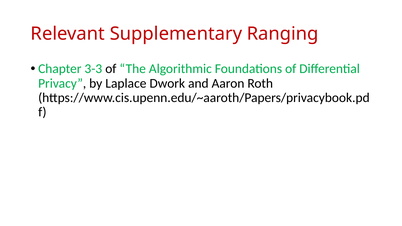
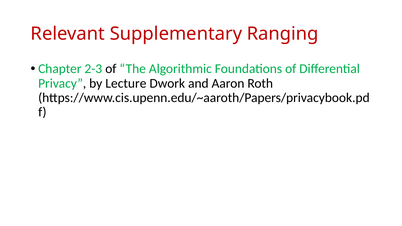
3-3: 3-3 -> 2-3
Laplace: Laplace -> Lecture
